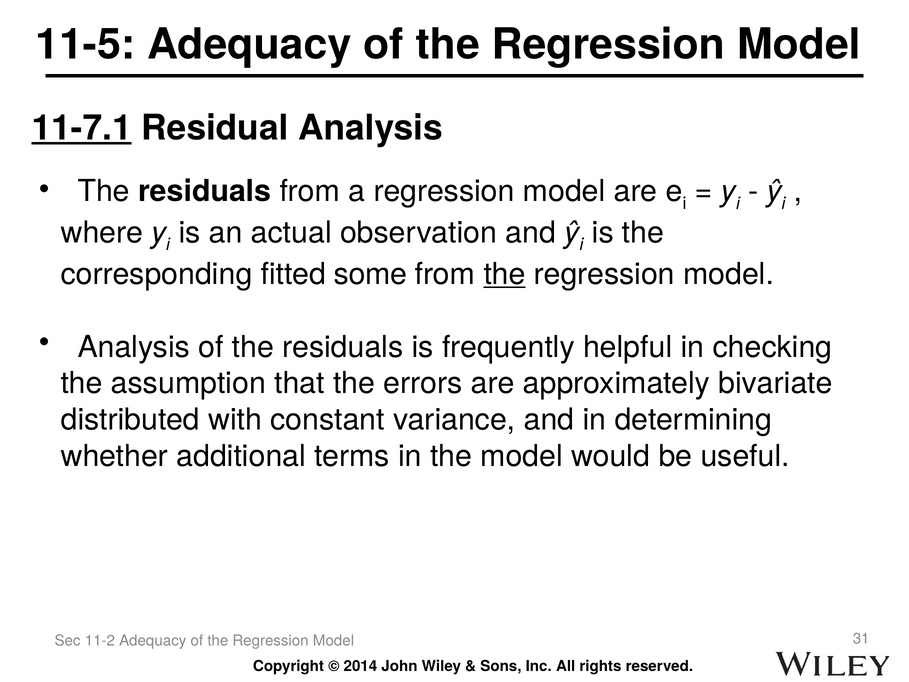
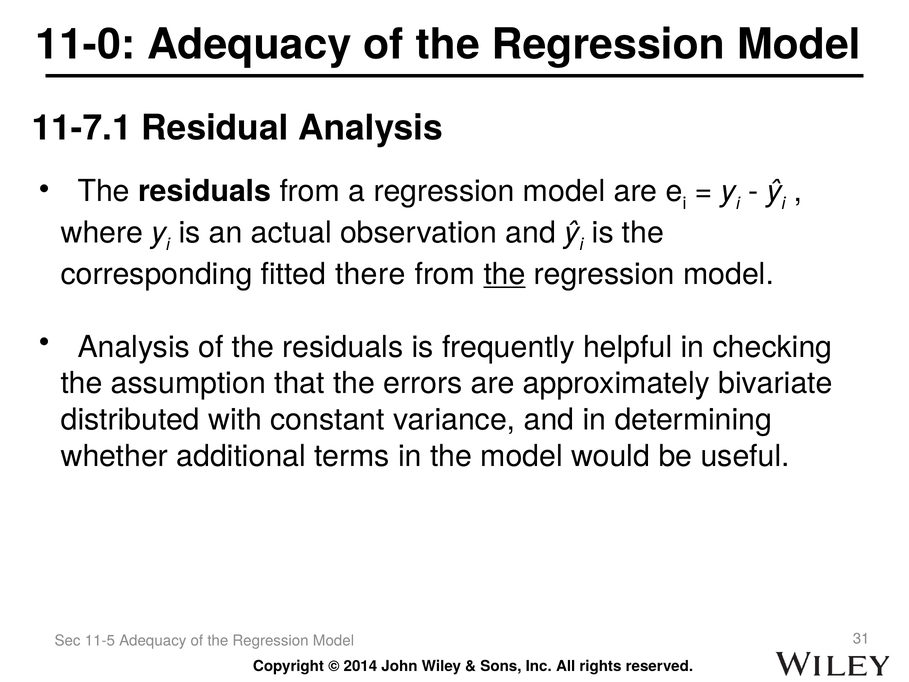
11-5: 11-5 -> 11-0
11-7.1 underline: present -> none
some: some -> there
11-2: 11-2 -> 11-5
